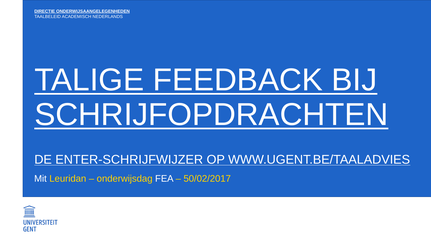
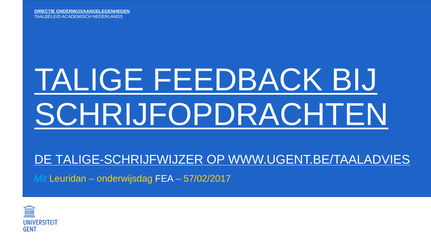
ENTER-SCHRIJFWIJZER: ENTER-SCHRIJFWIJZER -> TALIGE-SCHRIJFWIJZER
Mit colour: white -> light blue
50/02/2017: 50/02/2017 -> 57/02/2017
